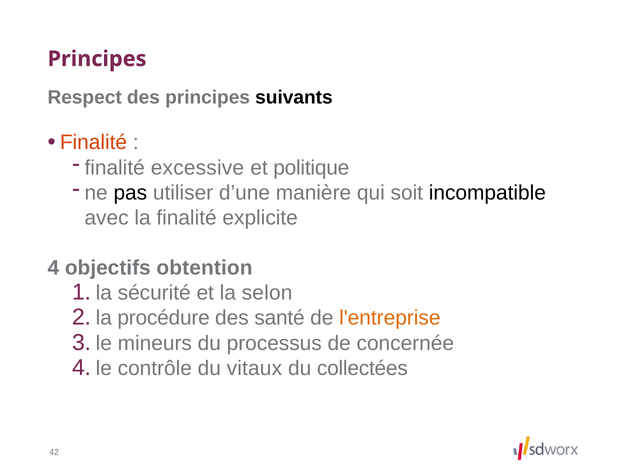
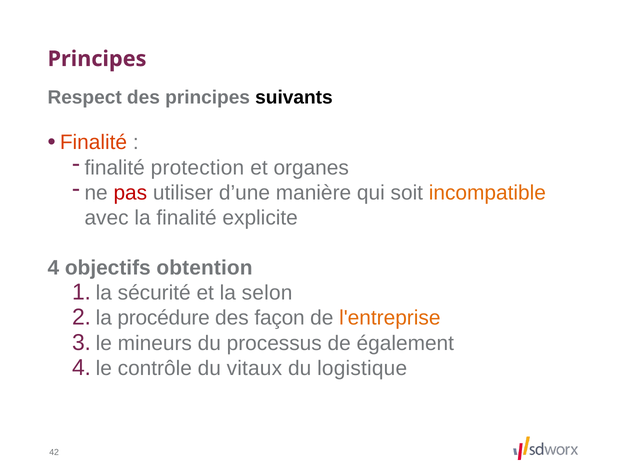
excessive: excessive -> protection
politique: politique -> organes
pas colour: black -> red
incompatible colour: black -> orange
santé: santé -> façon
concernée: concernée -> également
collectées: collectées -> logistique
